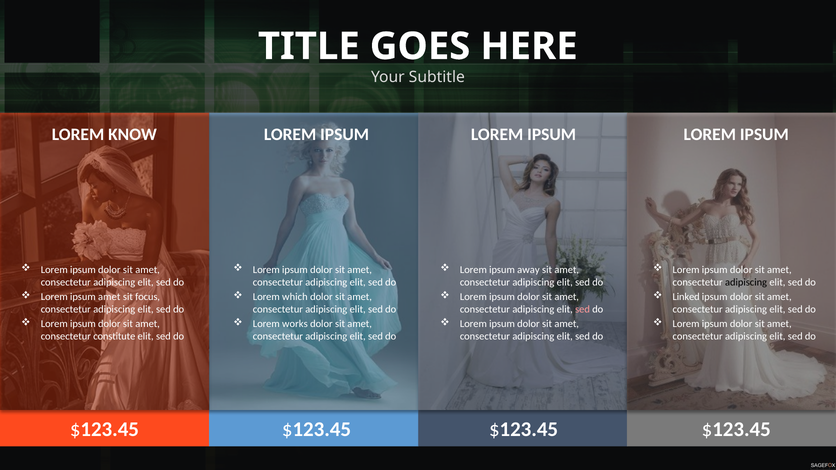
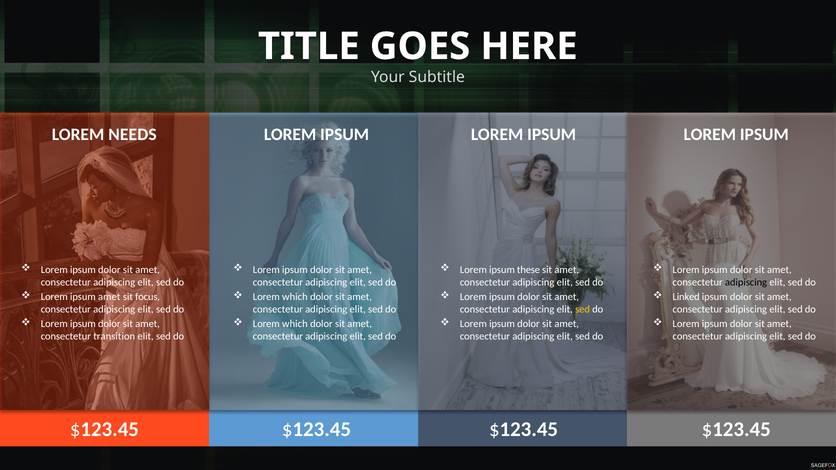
KNOW: KNOW -> NEEDS
away: away -> these
sed at (583, 309) colour: pink -> yellow
works at (295, 324): works -> which
constitute: constitute -> transition
